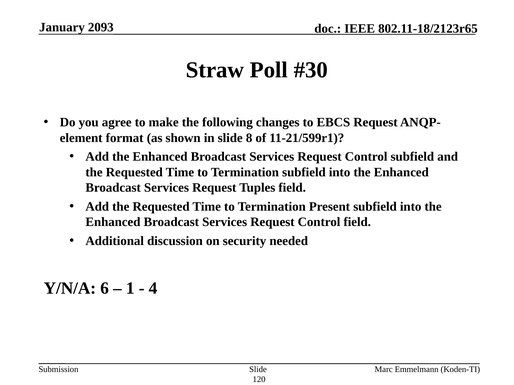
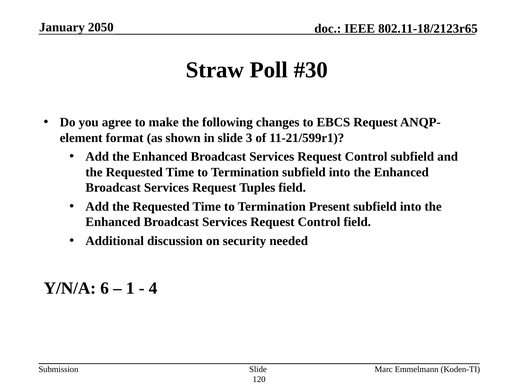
2093: 2093 -> 2050
8: 8 -> 3
